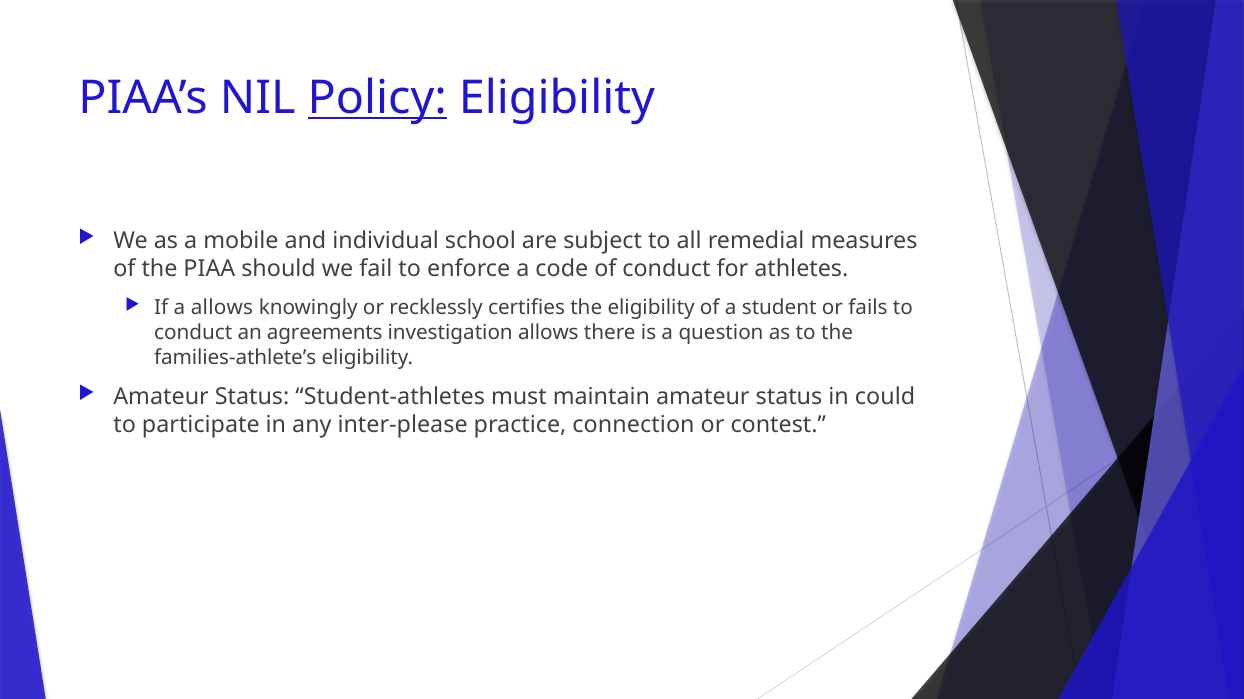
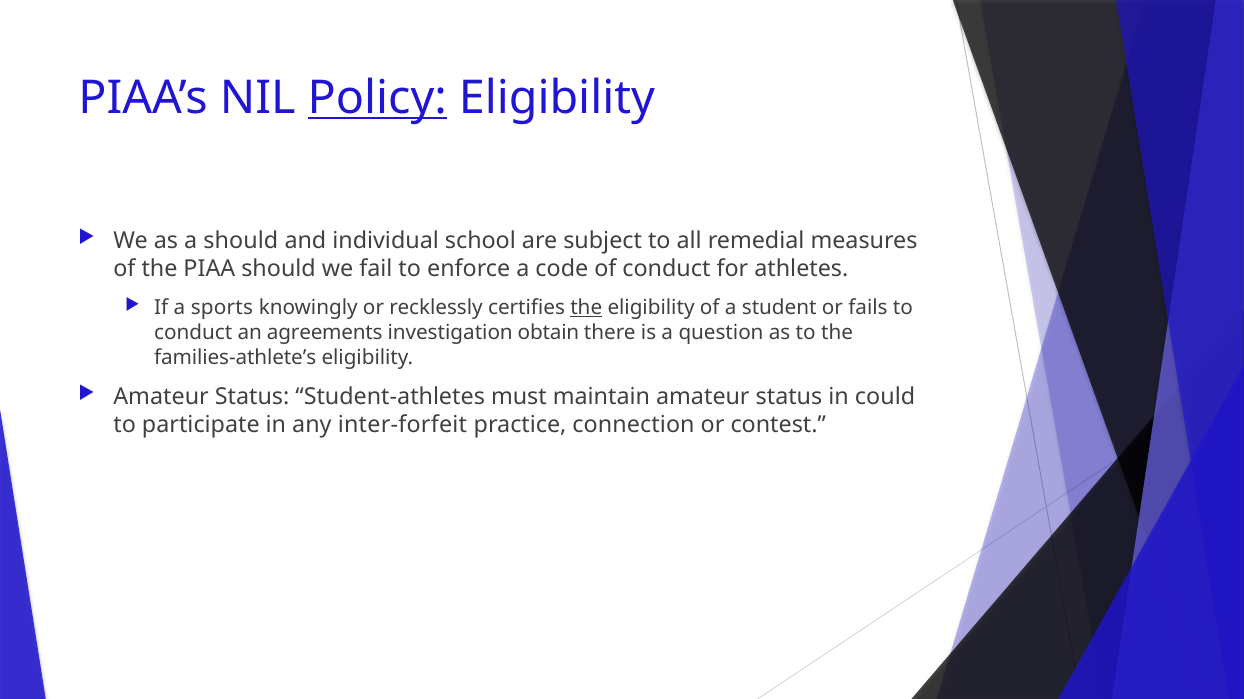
a mobile: mobile -> should
a allows: allows -> sports
the at (586, 308) underline: none -> present
investigation allows: allows -> obtain
inter-please: inter-please -> inter-forfeit
